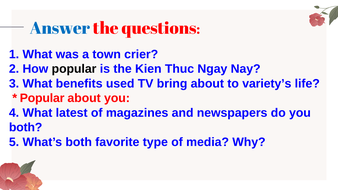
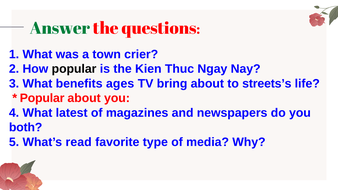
Answer colour: blue -> green
used: used -> ages
variety’s: variety’s -> streets’s
What’s both: both -> read
